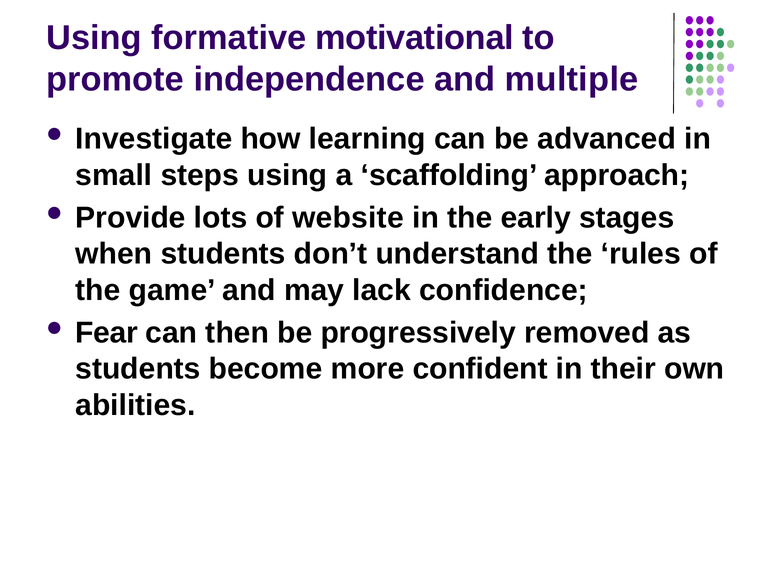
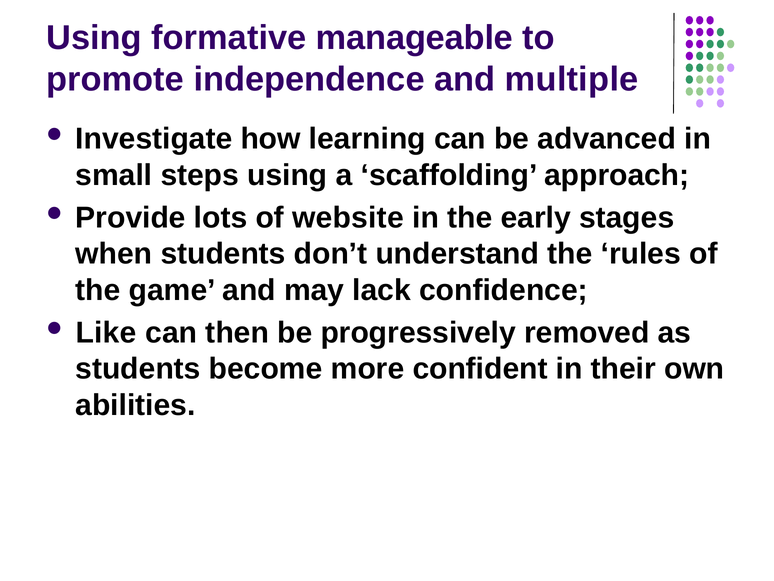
motivational: motivational -> manageable
Fear: Fear -> Like
